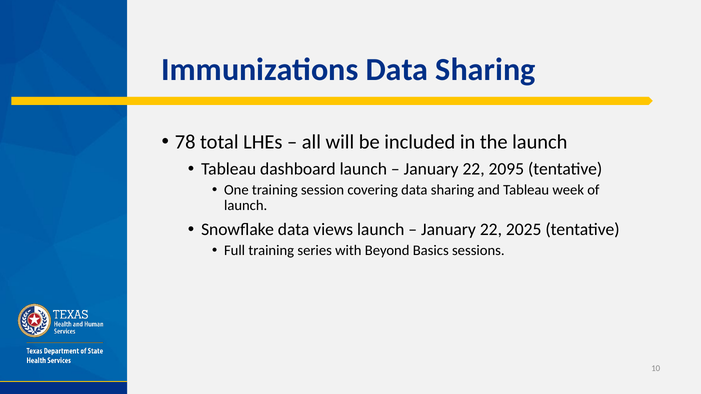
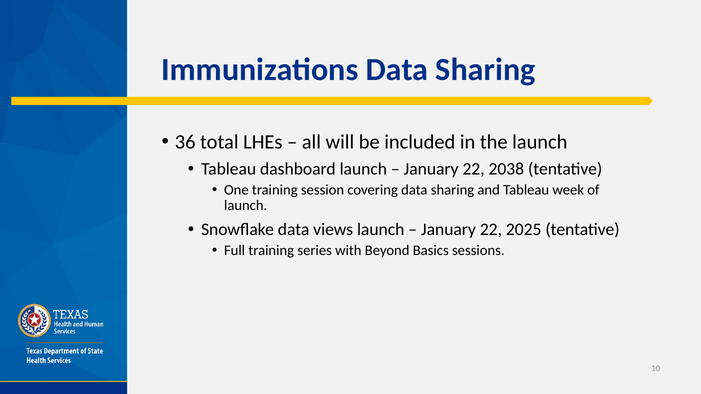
78: 78 -> 36
2095: 2095 -> 2038
